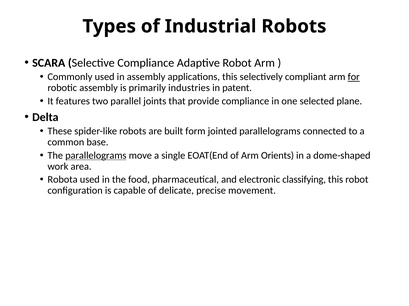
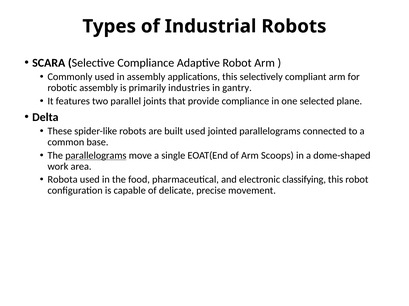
for underline: present -> none
patent: patent -> gantry
built form: form -> used
Orients: Orients -> Scoops
